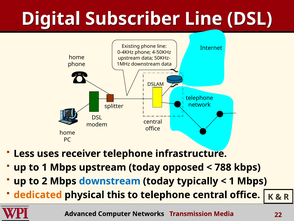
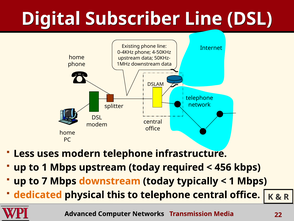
receiver: receiver -> modern
opposed: opposed -> required
788: 788 -> 456
2: 2 -> 7
downstream at (110, 181) colour: blue -> orange
